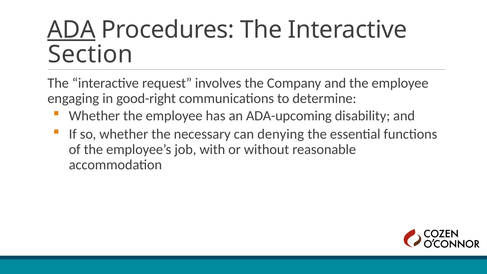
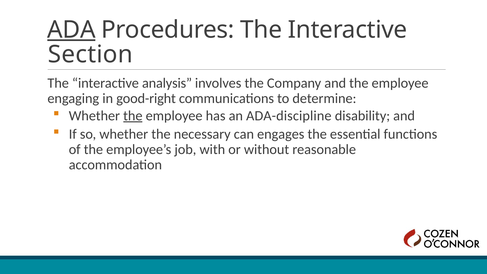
request: request -> analysis
the at (133, 116) underline: none -> present
ADA-upcoming: ADA-upcoming -> ADA-discipline
denying: denying -> engages
